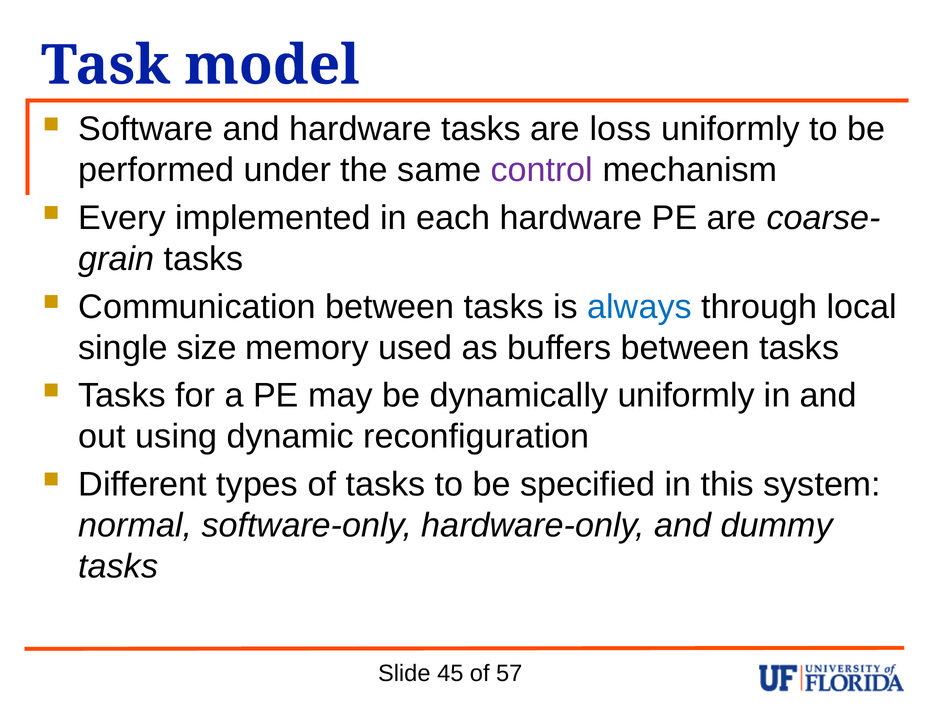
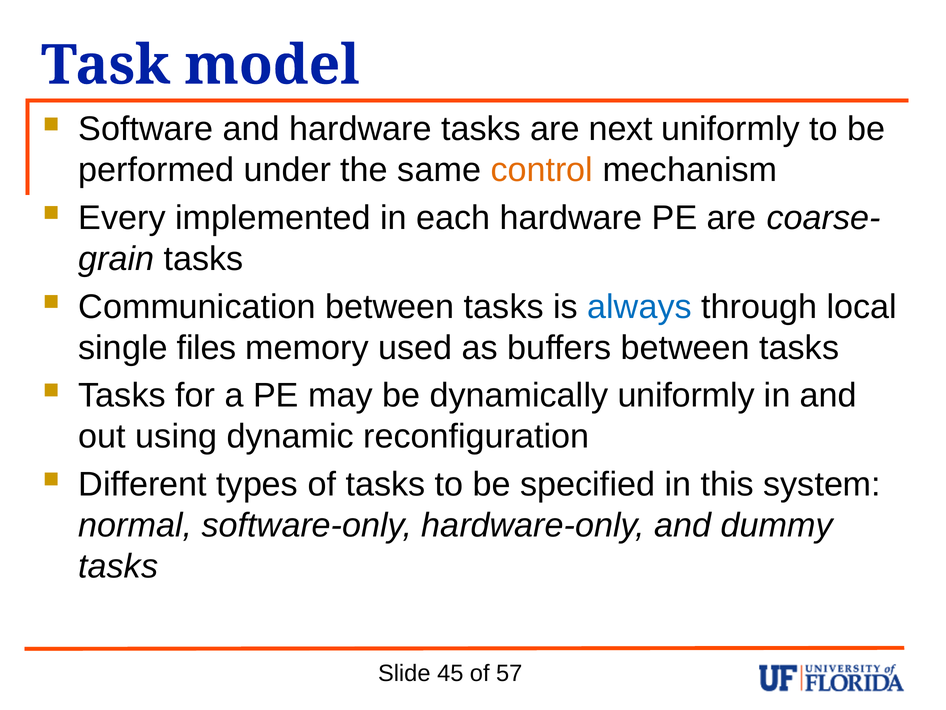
loss: loss -> next
control colour: purple -> orange
size: size -> files
